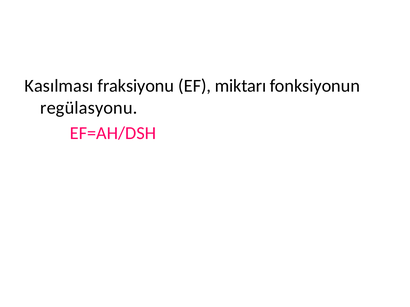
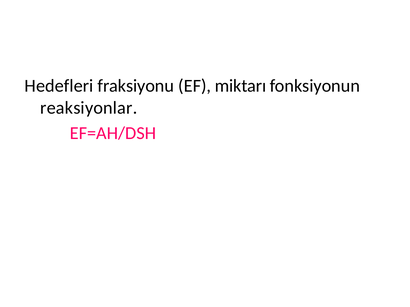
Kasılması: Kasılması -> Hedefleri
regülasyonu: regülasyonu -> reaksiyonlar
